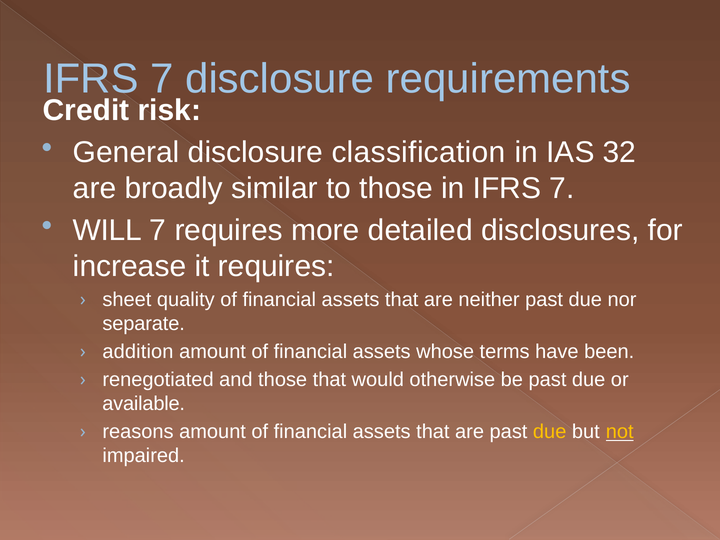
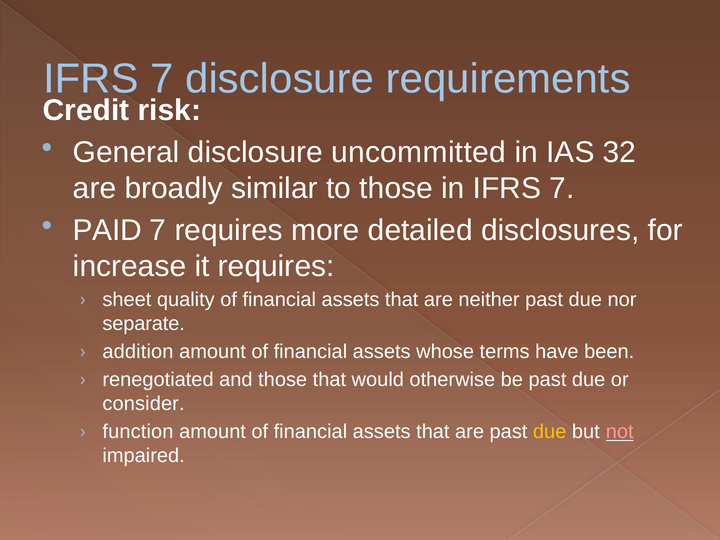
classification: classification -> uncommitted
WILL: WILL -> PAID
available: available -> consider
reasons: reasons -> function
not colour: yellow -> pink
